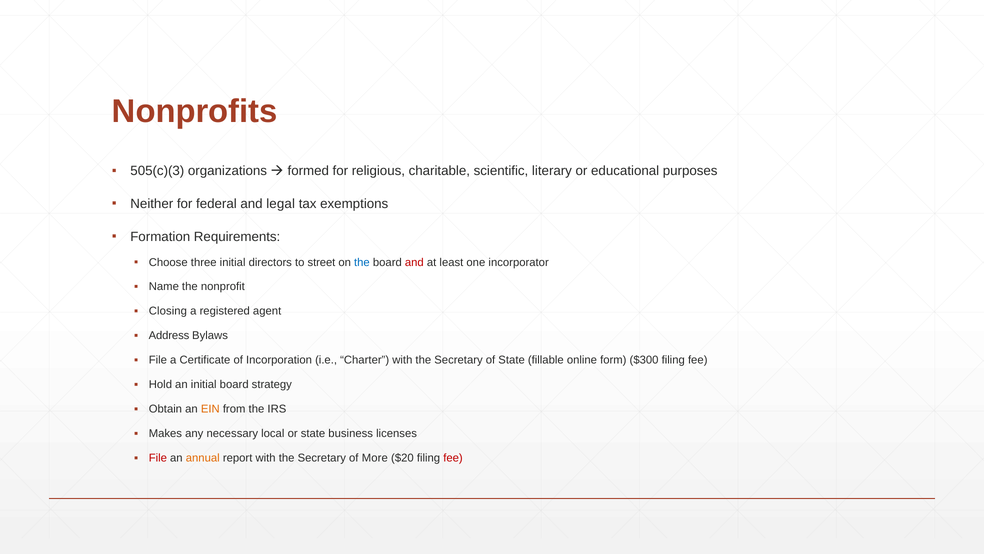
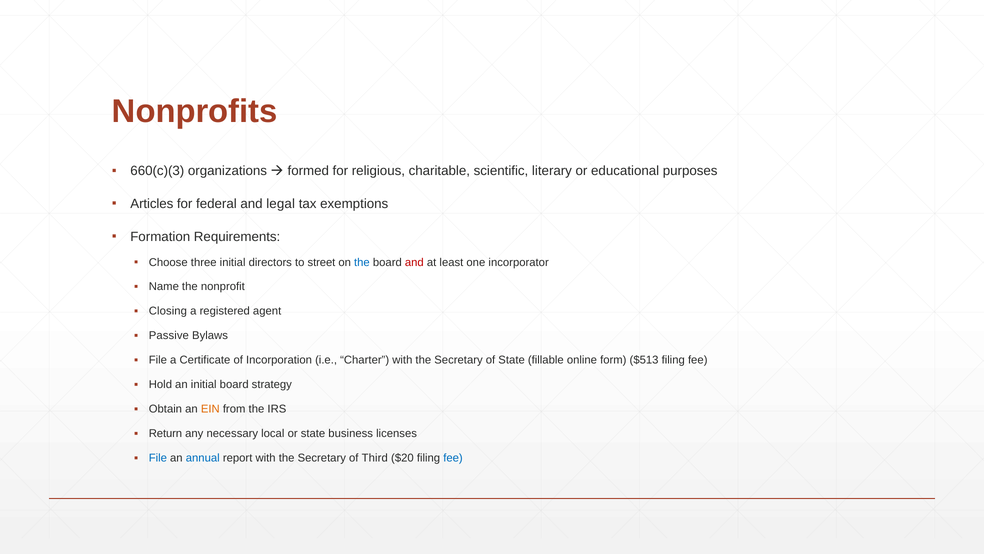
505(c)(3: 505(c)(3 -> 660(c)(3
Neither: Neither -> Articles
Address: Address -> Passive
$300: $300 -> $513
Makes: Makes -> Return
File at (158, 458) colour: red -> blue
annual colour: orange -> blue
More: More -> Third
fee at (453, 458) colour: red -> blue
